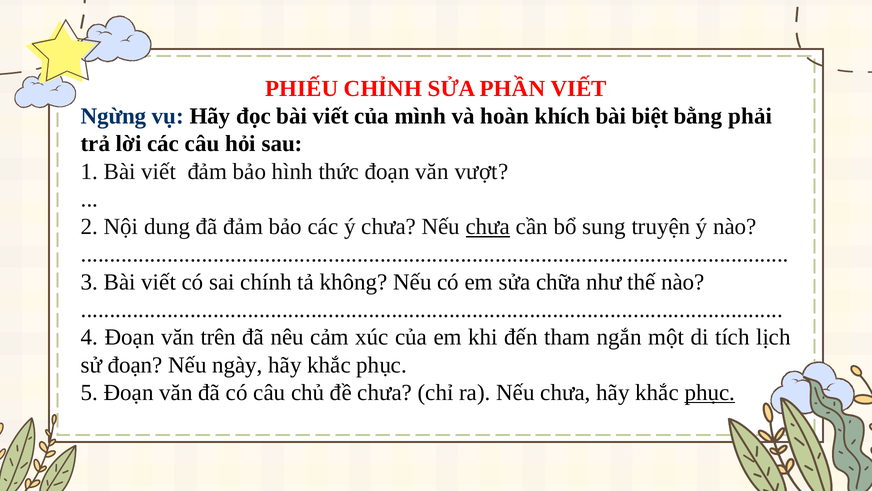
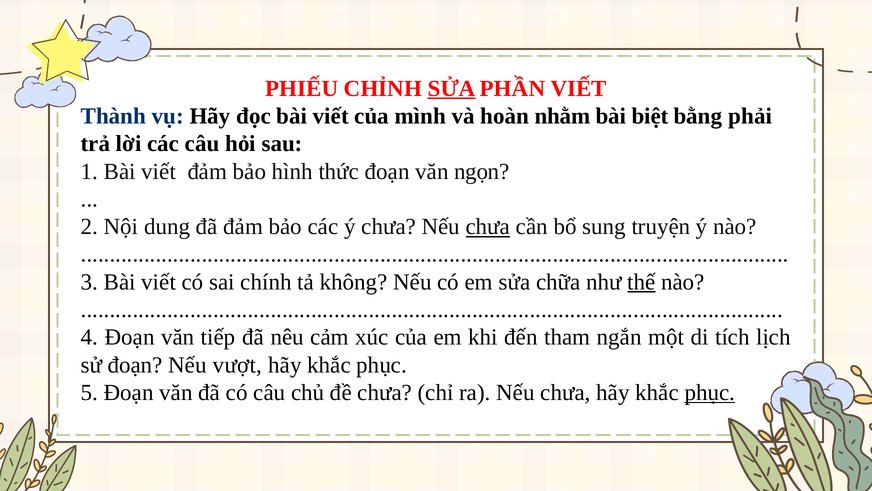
SỬA at (452, 88) underline: none -> present
Ngừng: Ngừng -> Thành
khích: khích -> nhằm
vượt: vượt -> ngọn
thế underline: none -> present
trên: trên -> tiếp
ngày: ngày -> vượt
